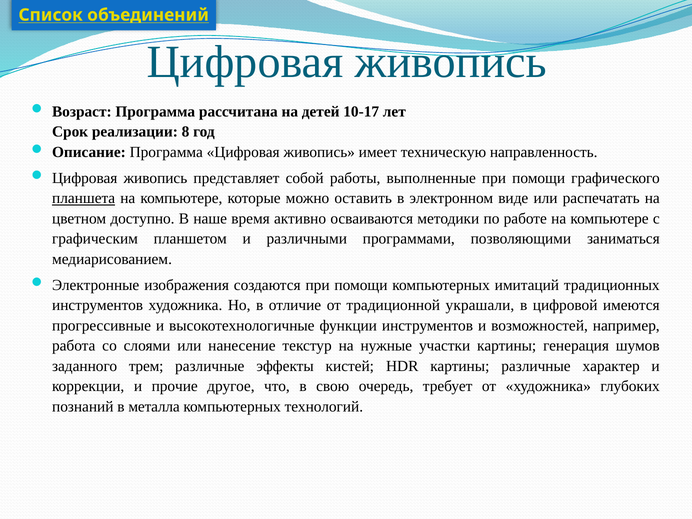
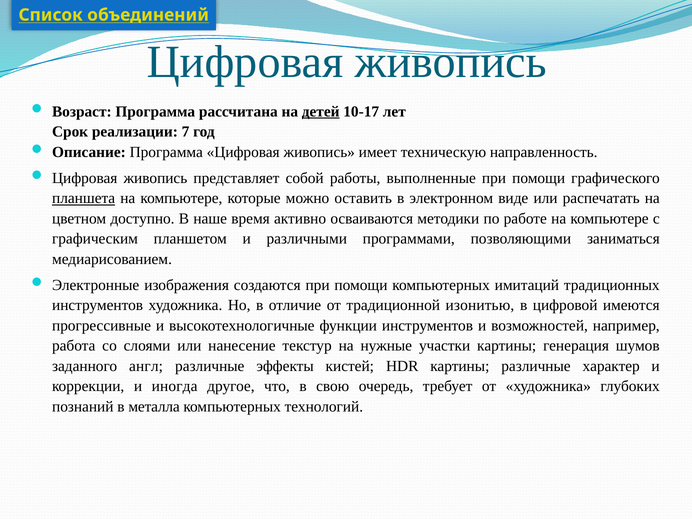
детей underline: none -> present
8: 8 -> 7
украшали: украшали -> изонитью
трем: трем -> англ
прочие: прочие -> иногда
